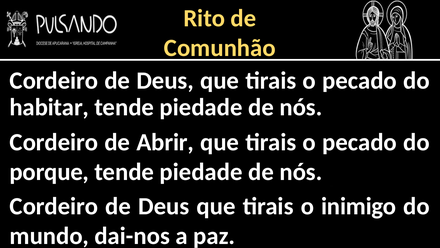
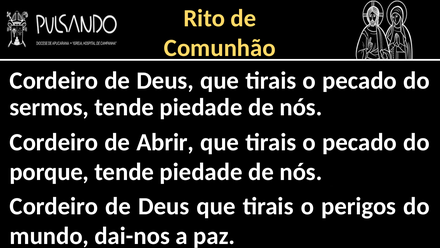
habitar: habitar -> sermos
inimigo: inimigo -> perigos
